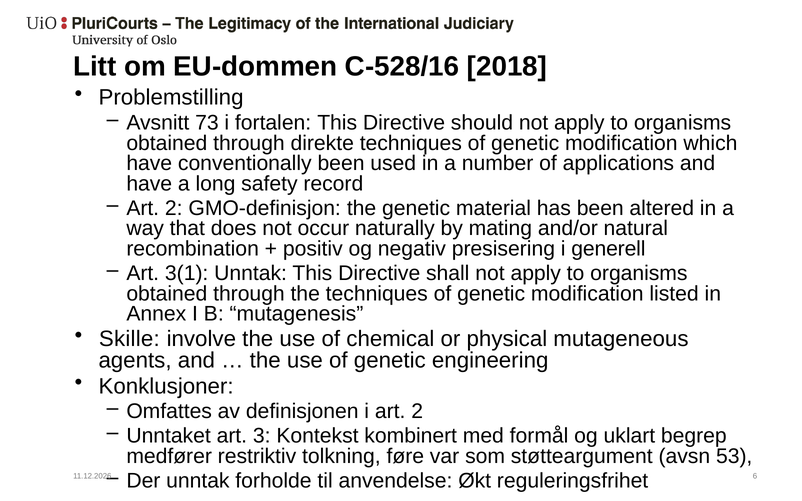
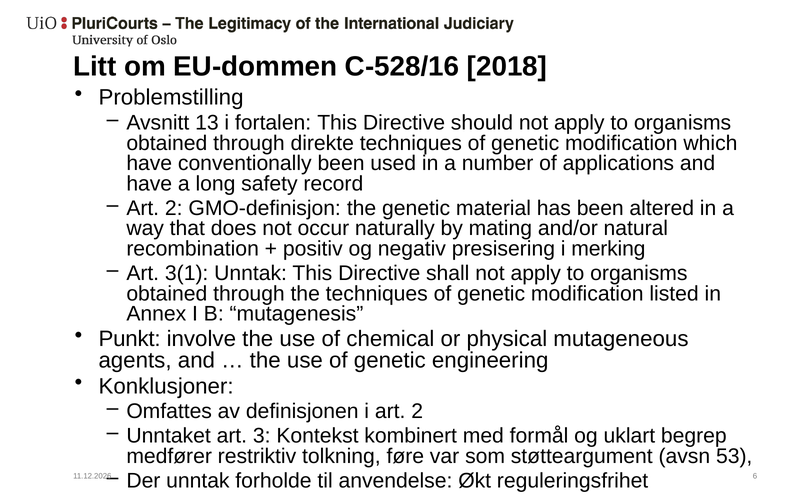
73: 73 -> 13
generell: generell -> merking
Skille: Skille -> Punkt
